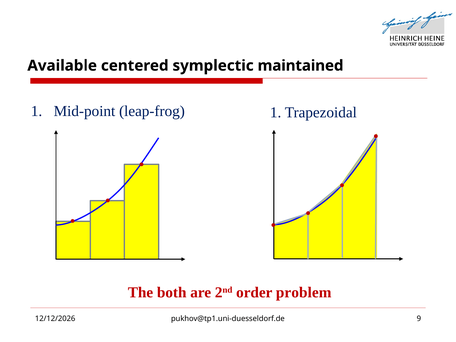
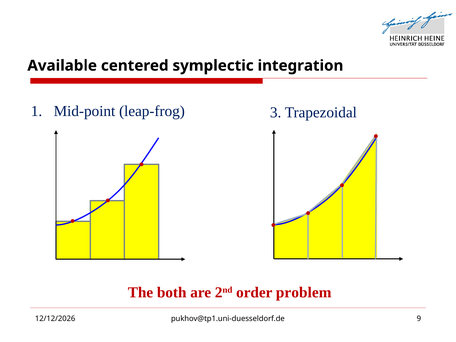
maintained: maintained -> integration
leap-frog 1: 1 -> 3
